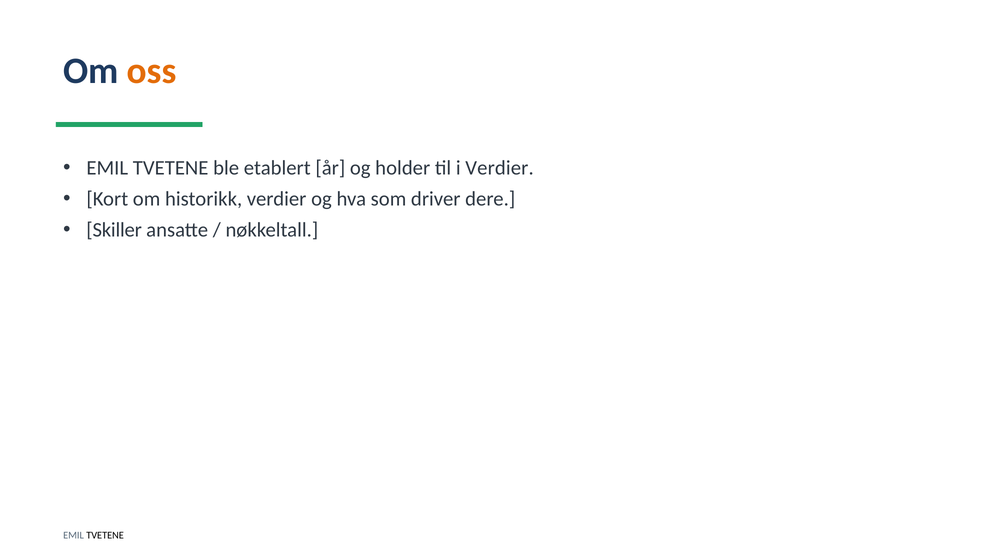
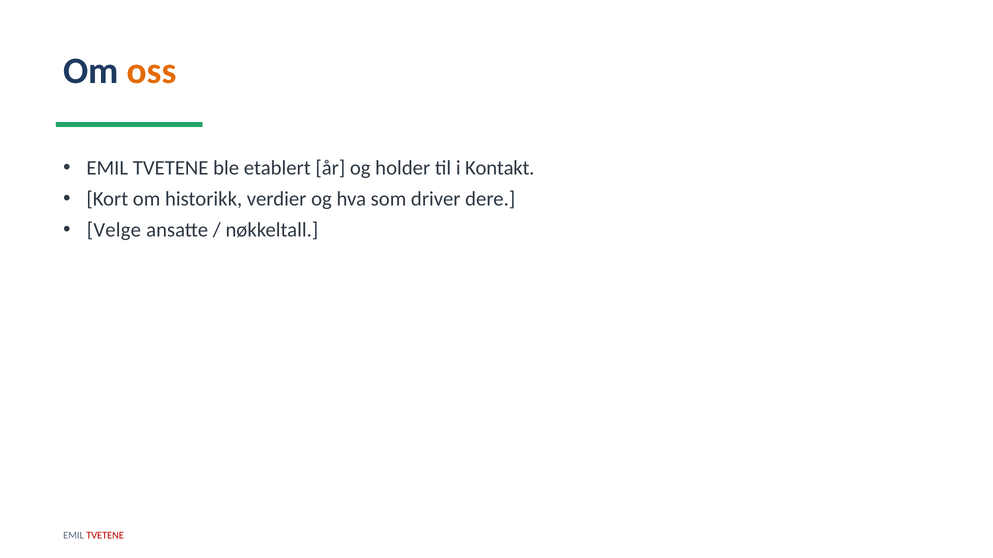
i Verdier: Verdier -> Kontakt
Skiller: Skiller -> Velge
TVETENE at (105, 536) colour: black -> red
